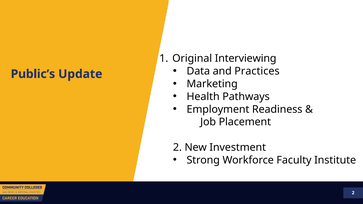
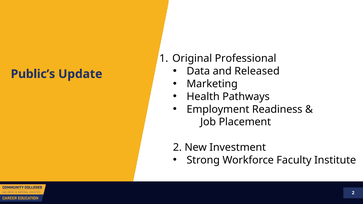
Interviewing: Interviewing -> Professional
Practices: Practices -> Released
